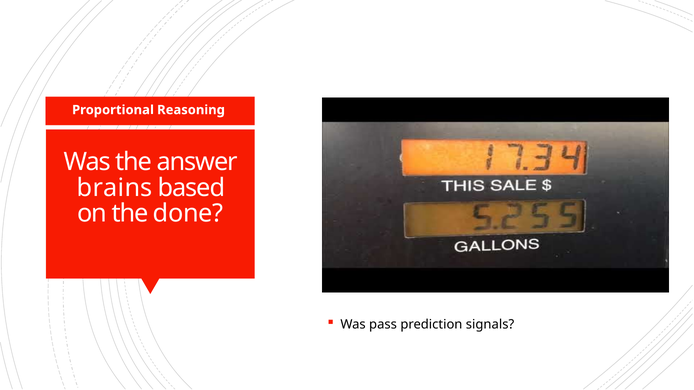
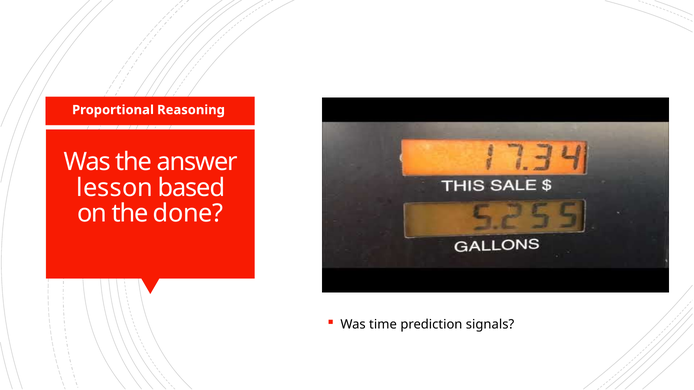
brains: brains -> lesson
pass: pass -> time
